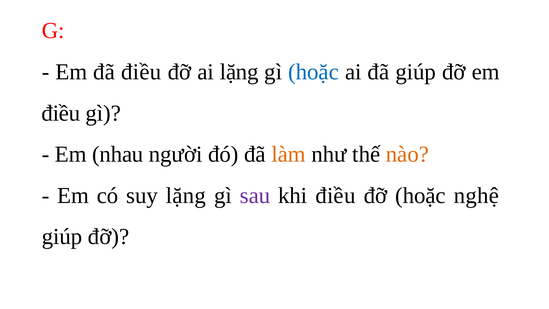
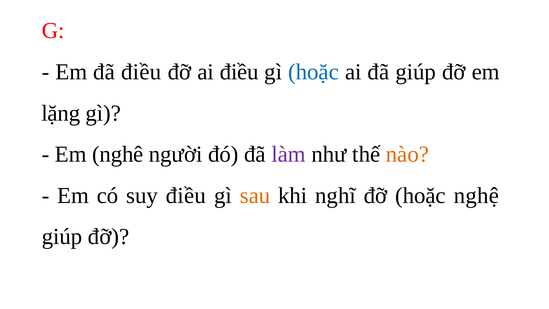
ai lặng: lặng -> điều
điều at (61, 113): điều -> lặng
nhau: nhau -> nghê
làm colour: orange -> purple
suy lặng: lặng -> điều
sau colour: purple -> orange
khi điều: điều -> nghĩ
